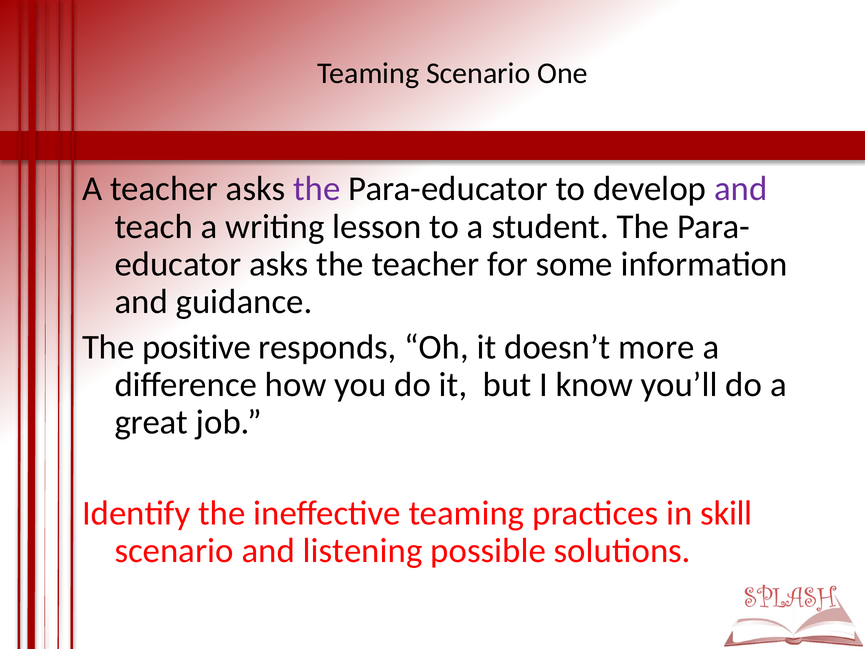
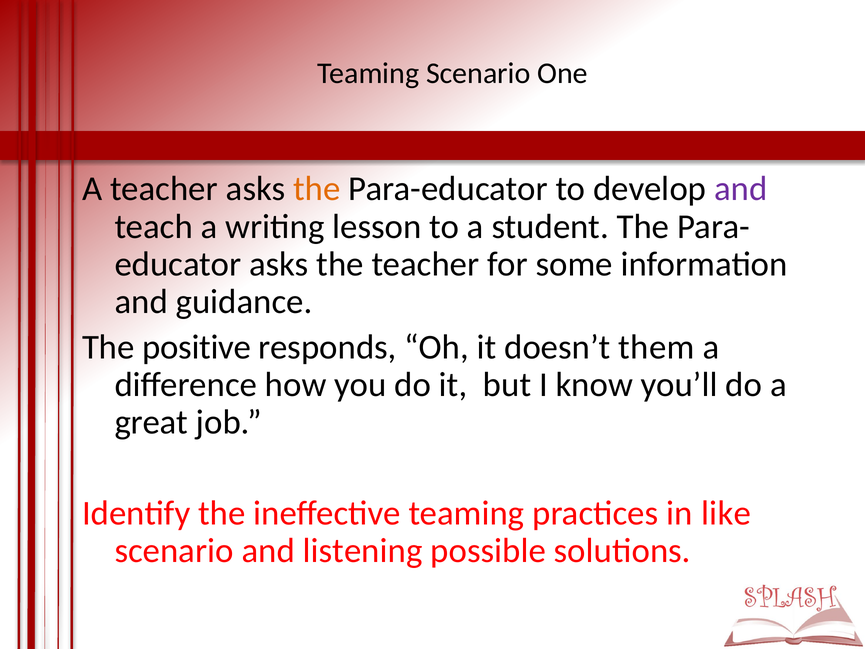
the at (317, 189) colour: purple -> orange
more: more -> them
skill: skill -> like
